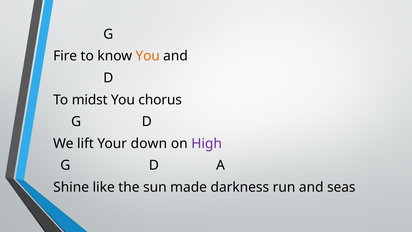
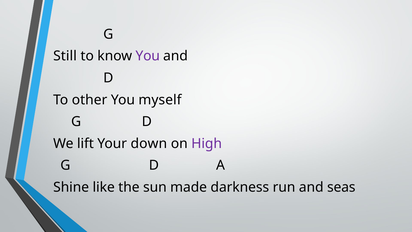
Fire: Fire -> Still
You at (148, 56) colour: orange -> purple
midst: midst -> other
chorus: chorus -> myself
